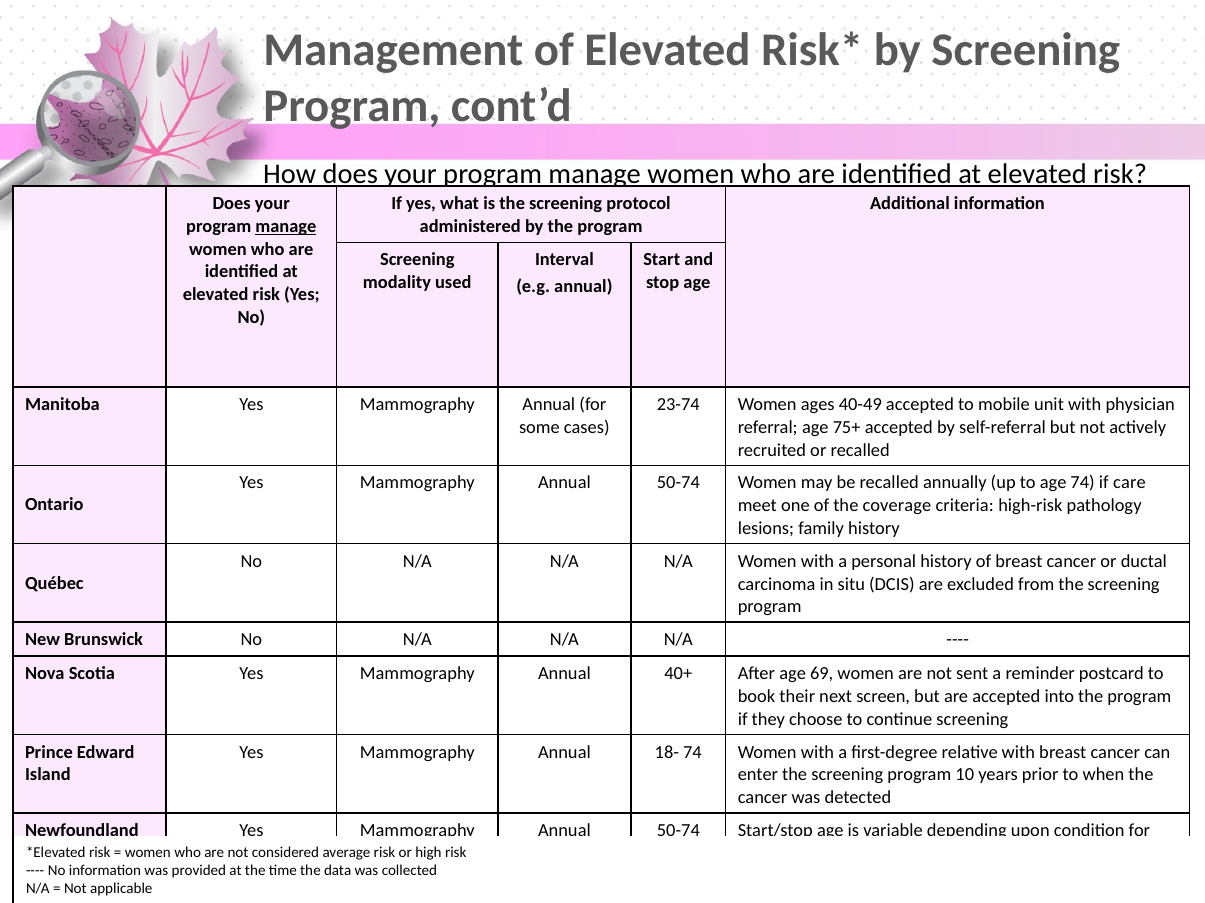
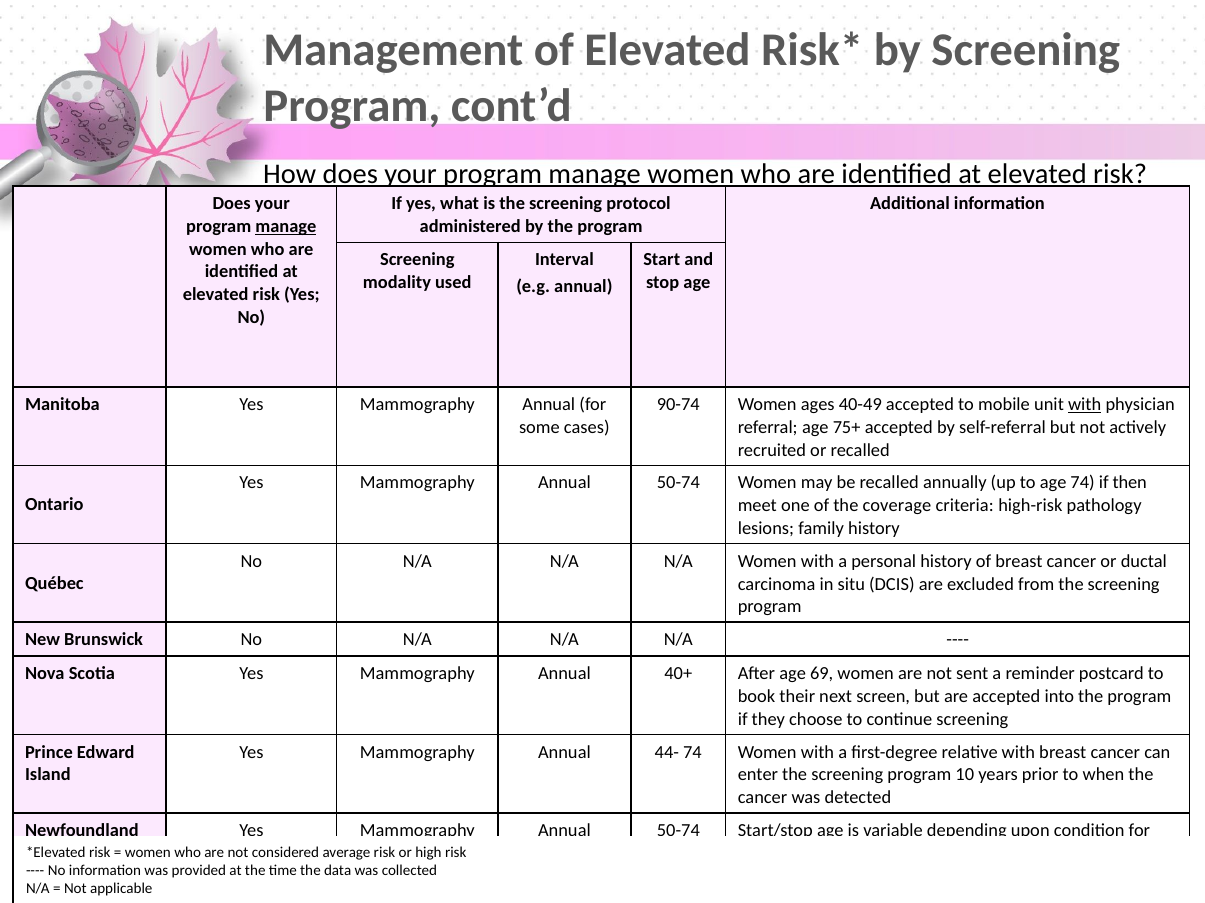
23-74: 23-74 -> 90-74
with at (1085, 405) underline: none -> present
care: care -> then
18-: 18- -> 44-
